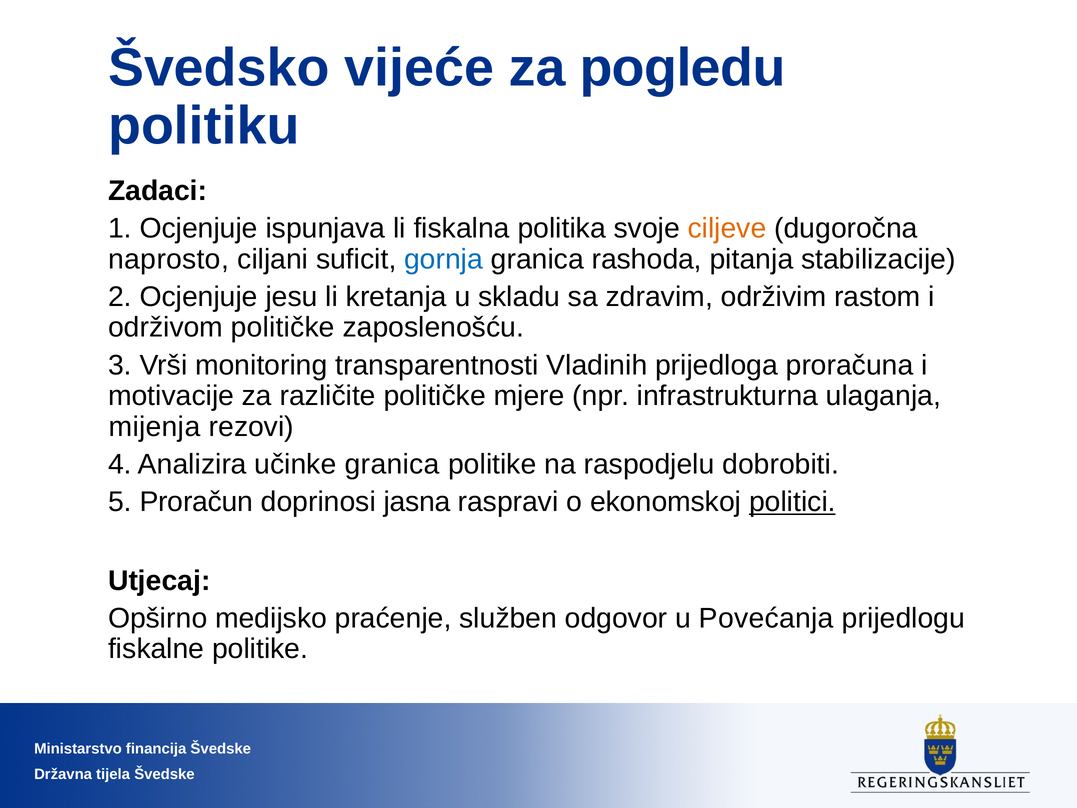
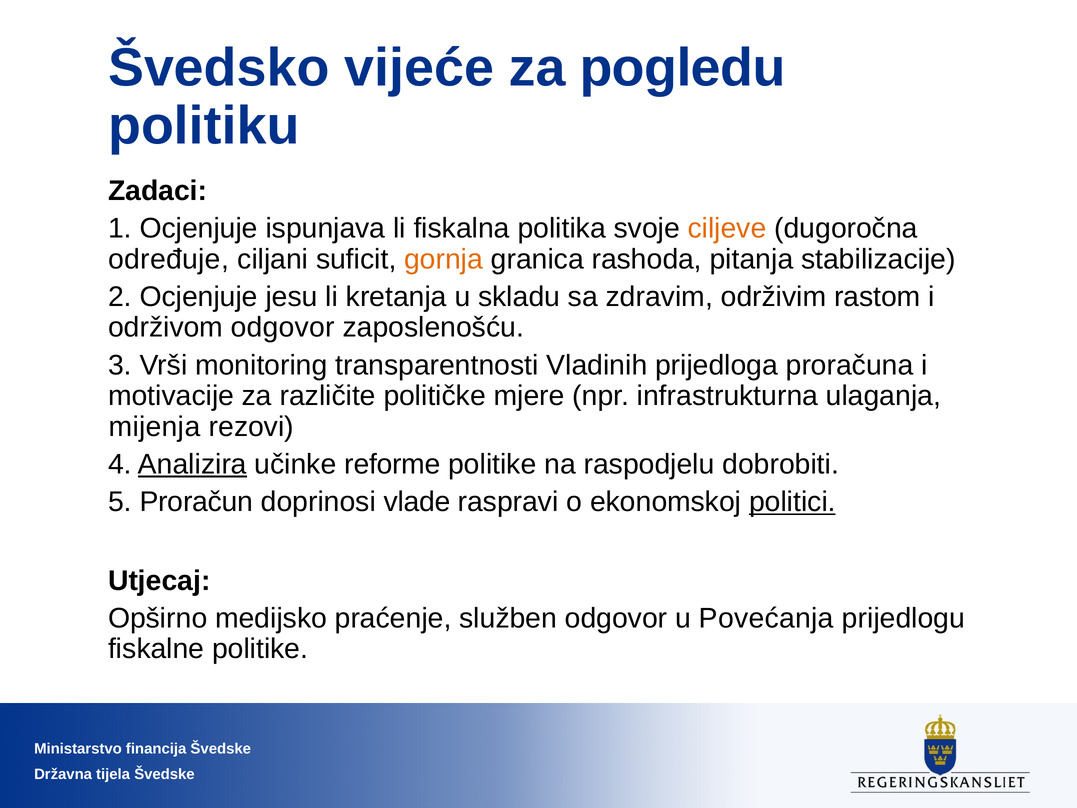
naprosto: naprosto -> određuje
gornja colour: blue -> orange
održivom političke: političke -> odgovor
Analizira underline: none -> present
učinke granica: granica -> reforme
jasna: jasna -> vlade
